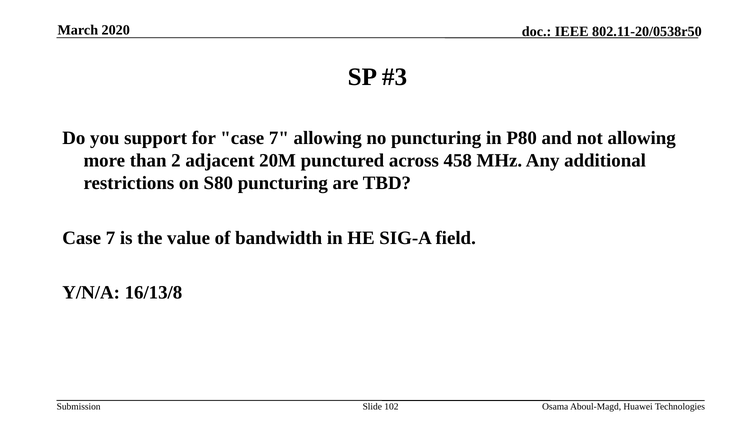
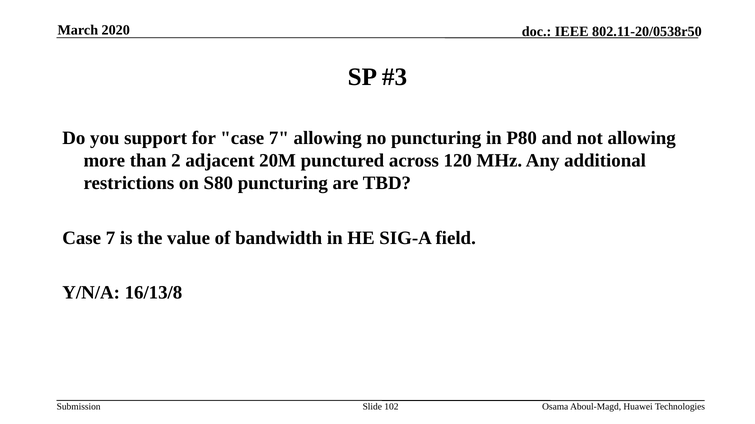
458: 458 -> 120
